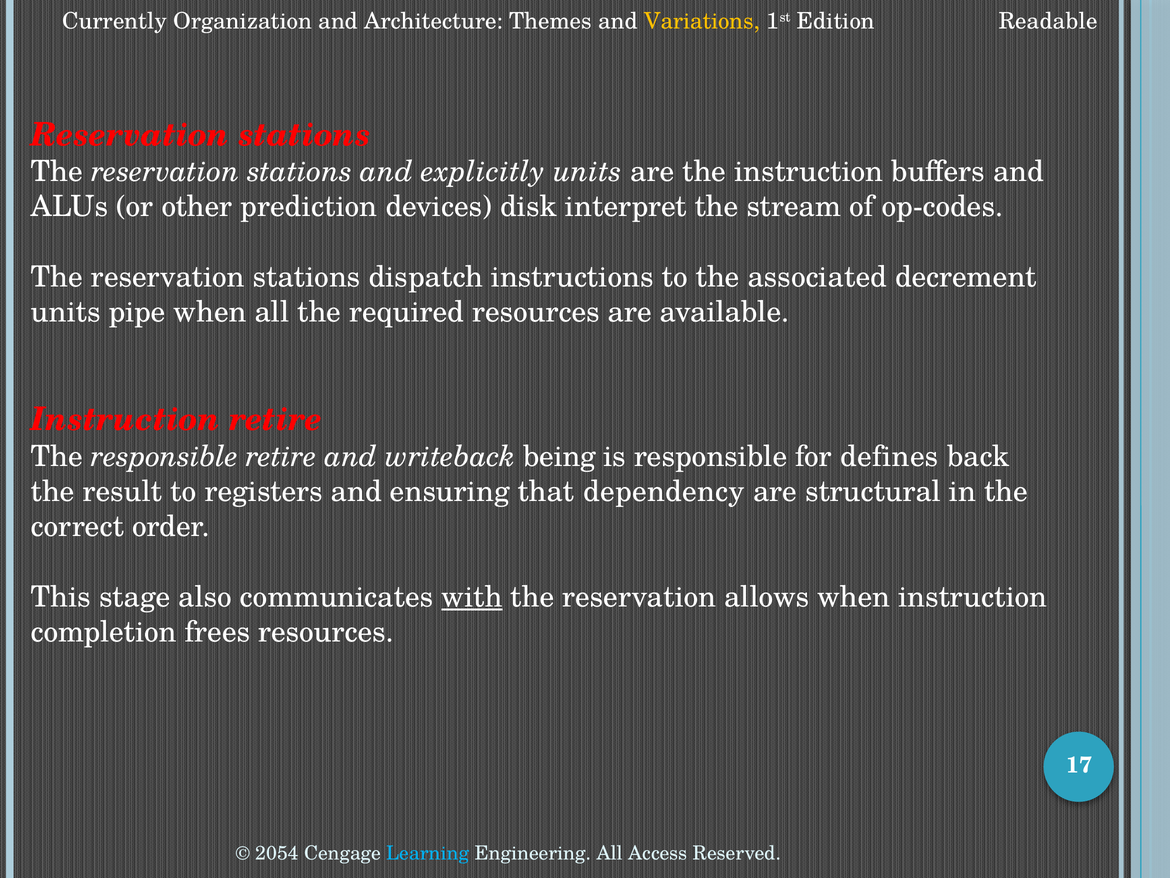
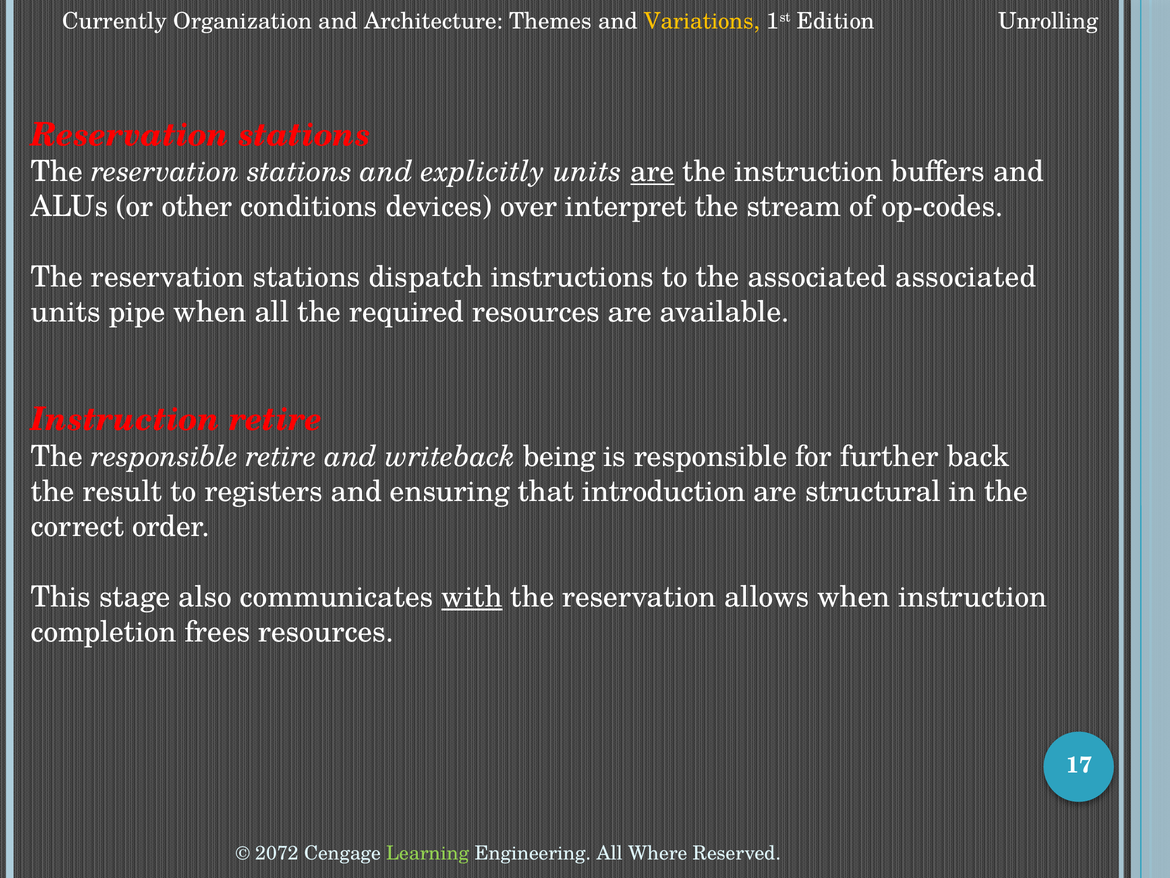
Readable: Readable -> Unrolling
are at (652, 172) underline: none -> present
prediction: prediction -> conditions
disk: disk -> over
associated decrement: decrement -> associated
defines: defines -> further
dependency: dependency -> introduction
2054: 2054 -> 2072
Learning colour: light blue -> light green
Access: Access -> Where
